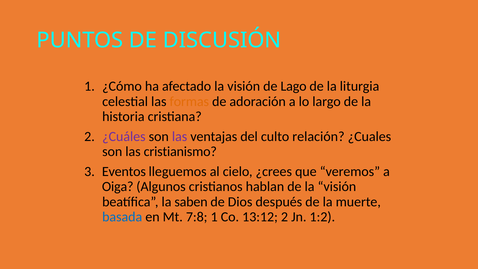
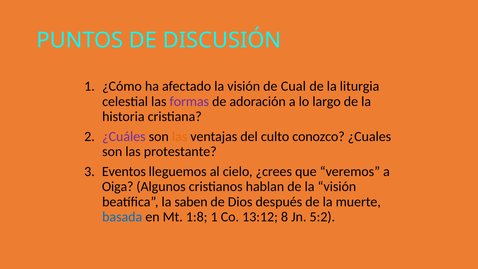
Lago: Lago -> Cual
formas colour: orange -> purple
las at (180, 136) colour: purple -> orange
relación: relación -> conozco
cristianismo: cristianismo -> protestante
7:8: 7:8 -> 1:8
13:12 2: 2 -> 8
1:2: 1:2 -> 5:2
